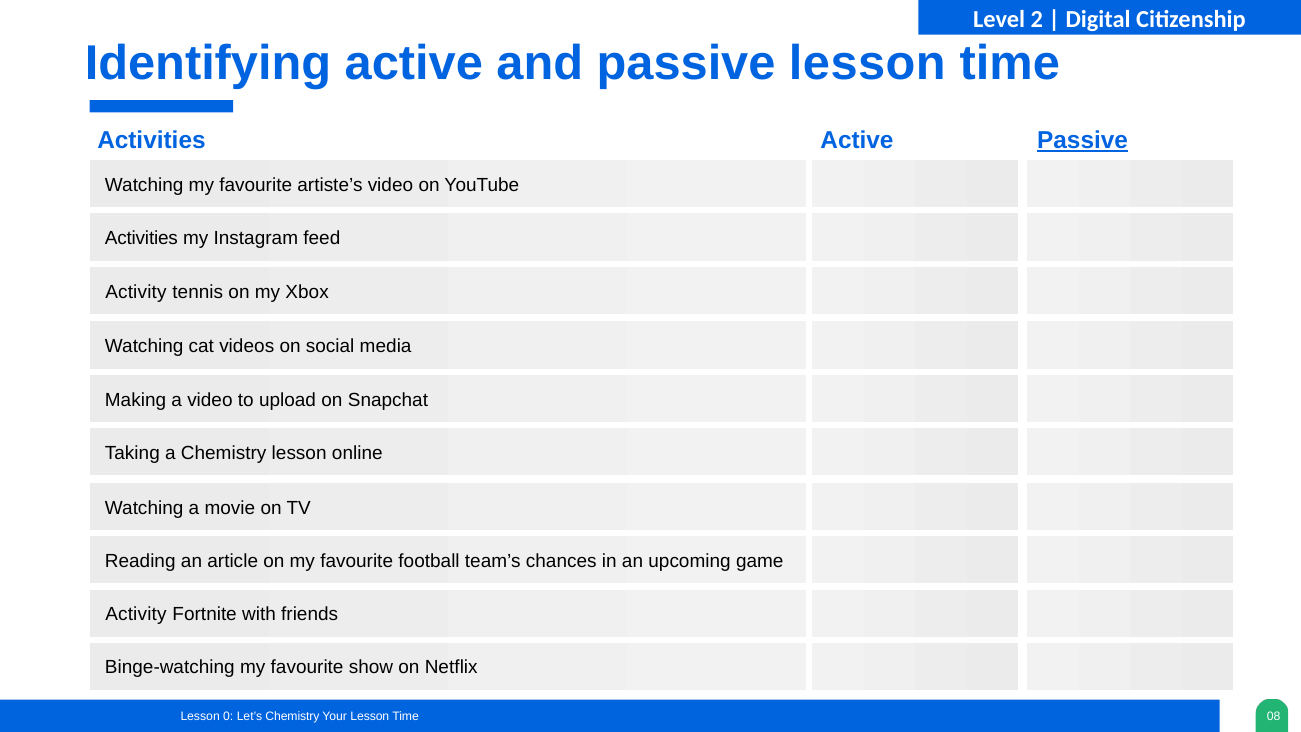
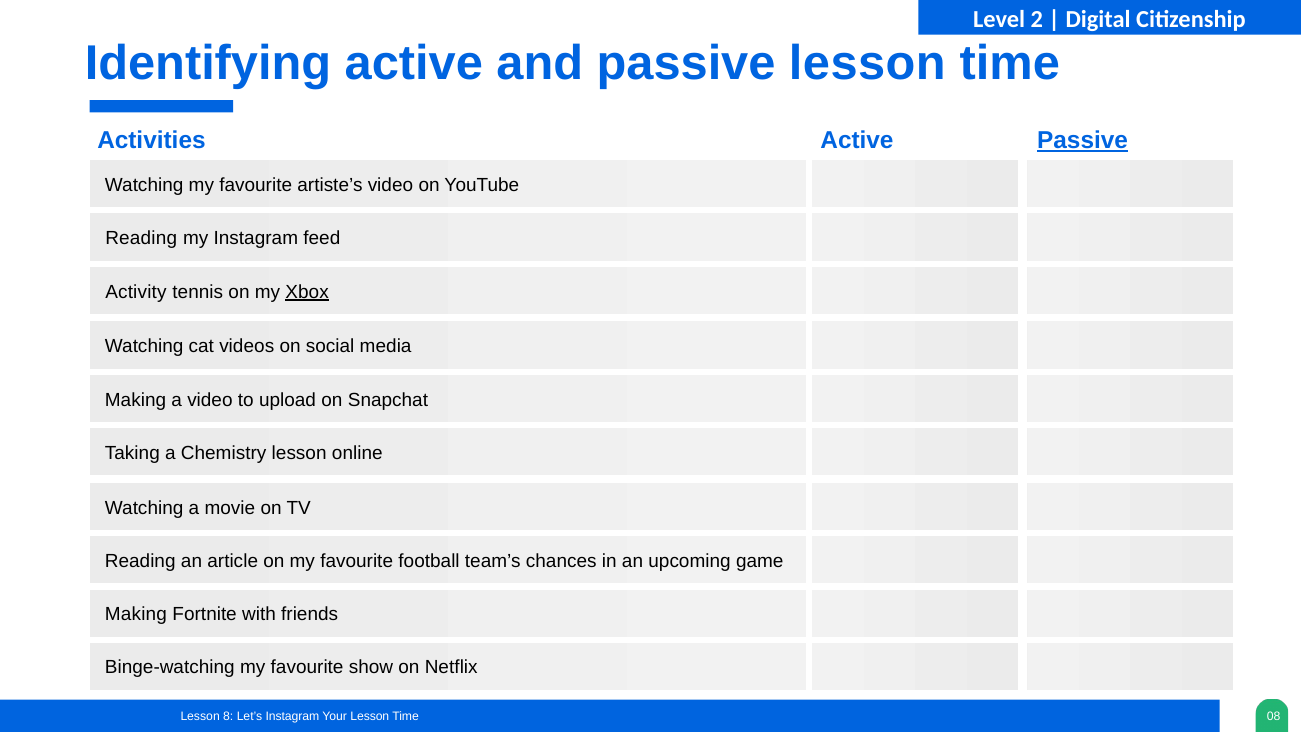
Activities at (141, 238): Activities -> Reading
Xbox underline: none -> present
Activity at (136, 614): Activity -> Making
0: 0 -> 8
Let’s Chemistry: Chemistry -> Instagram
